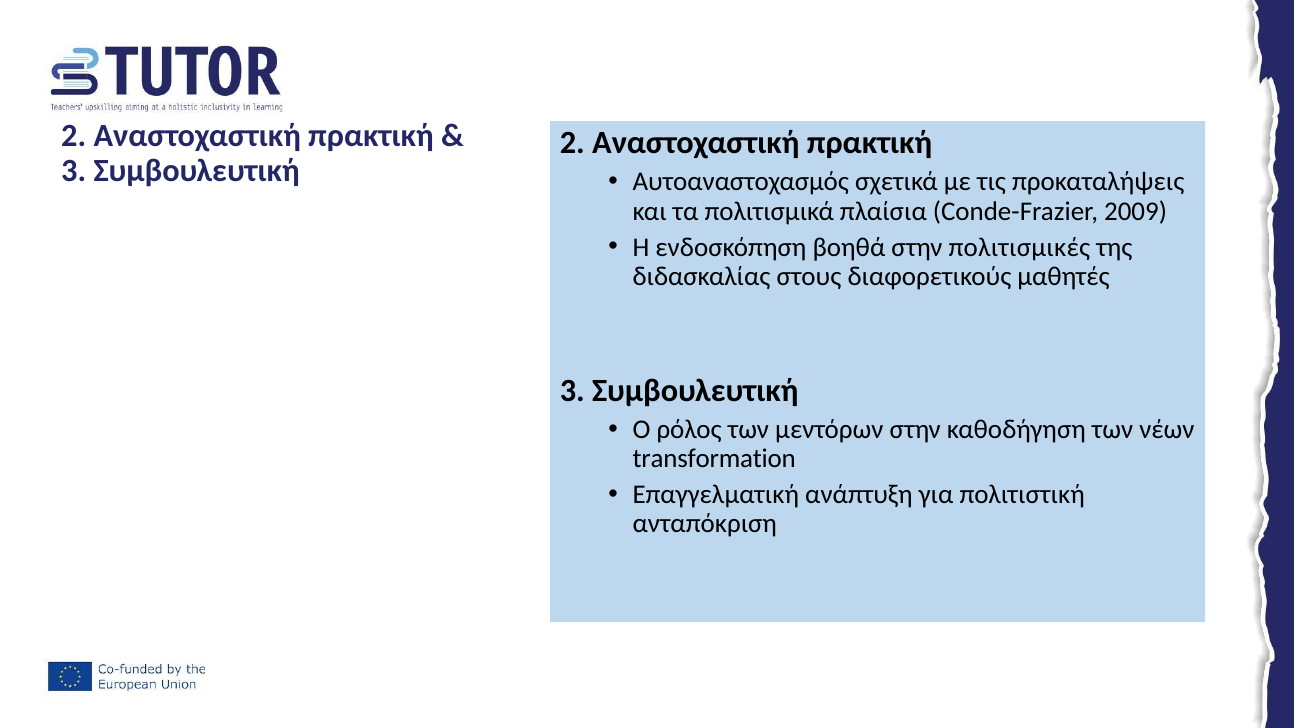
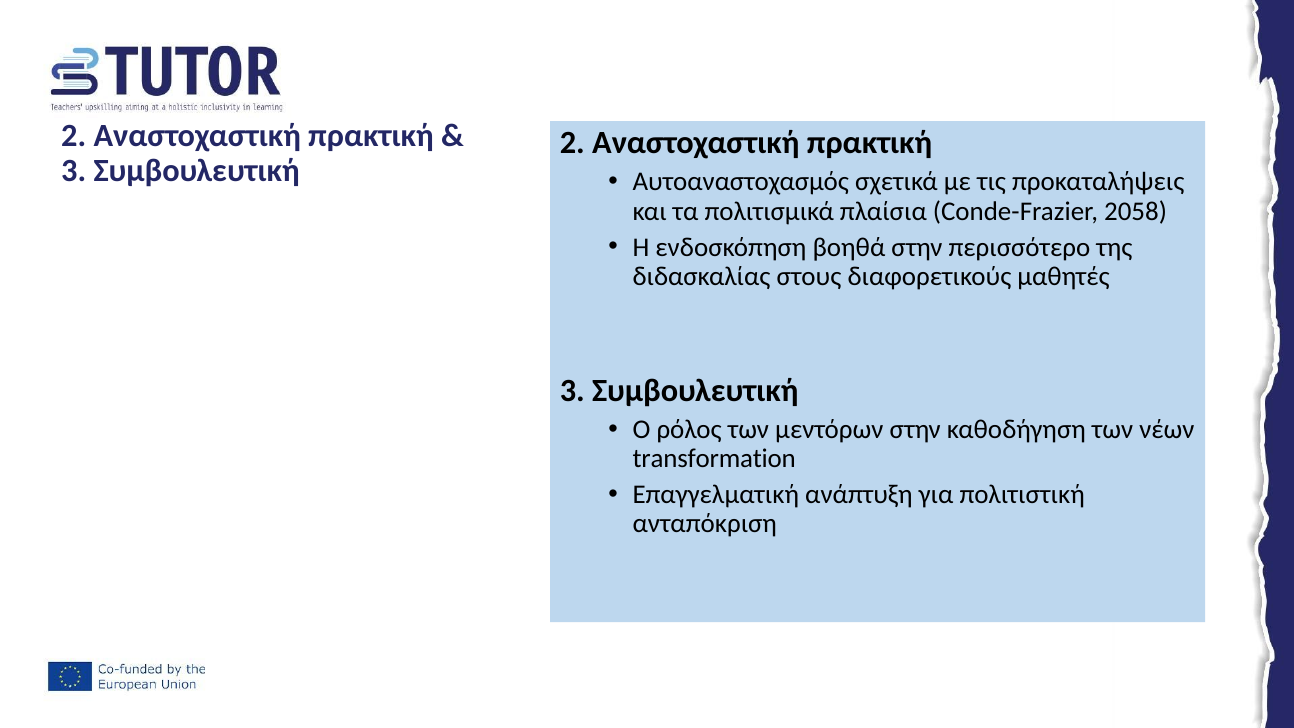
2009: 2009 -> 2058
πολιτισμικές: πολιτισμικές -> περισσότερο
